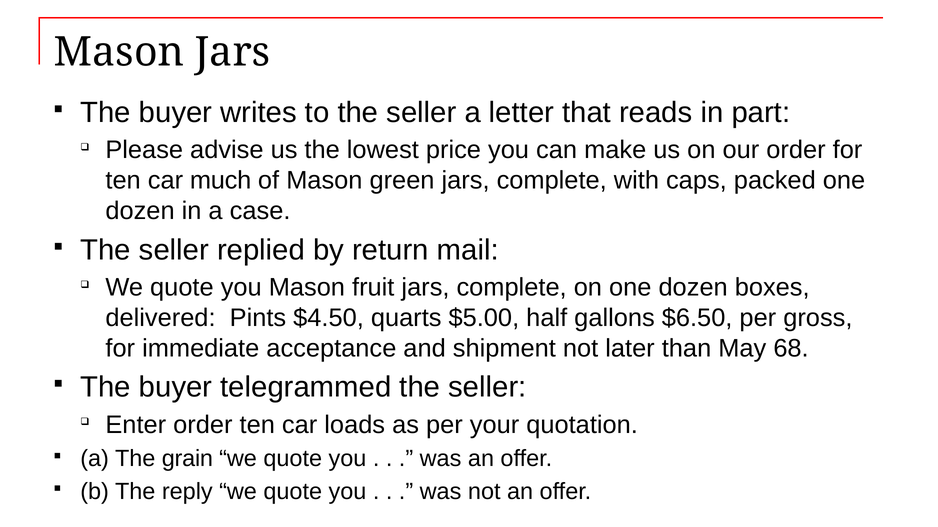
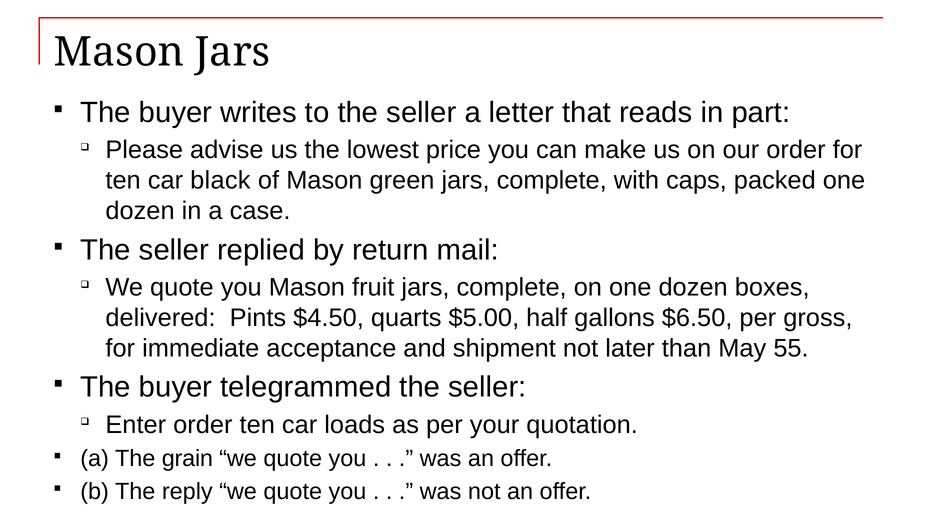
much: much -> black
68: 68 -> 55
